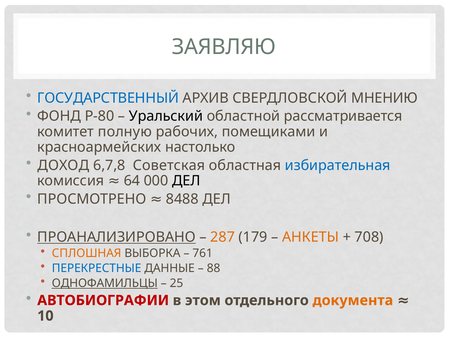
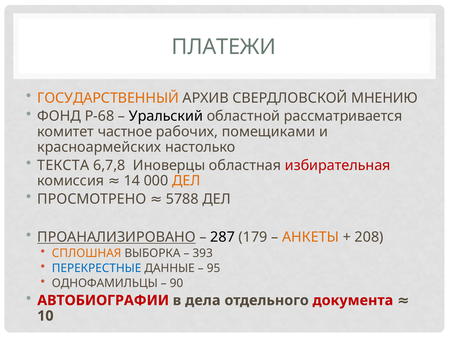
ЗАЯВЛЯЮ: ЗАЯВЛЯЮ -> ПЛАТЕЖИ
ГОСУДАРСТВЕННЫЙ colour: blue -> orange
Р-80: Р-80 -> Р-68
полную: полную -> частное
ДОХОД: ДОХОД -> ТЕКСТА
Советская: Советская -> Иноверцы
избирательная colour: blue -> red
64: 64 -> 14
ДЕЛ at (186, 181) colour: black -> orange
8488: 8488 -> 5788
287 colour: orange -> black
708: 708 -> 208
761: 761 -> 393
88: 88 -> 95
ОДНОФАМИЛЬЦЫ underline: present -> none
25: 25 -> 90
этом: этом -> дела
документа colour: orange -> red
